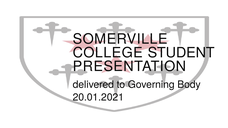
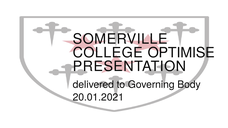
STUDENT: STUDENT -> OPTIMISE
